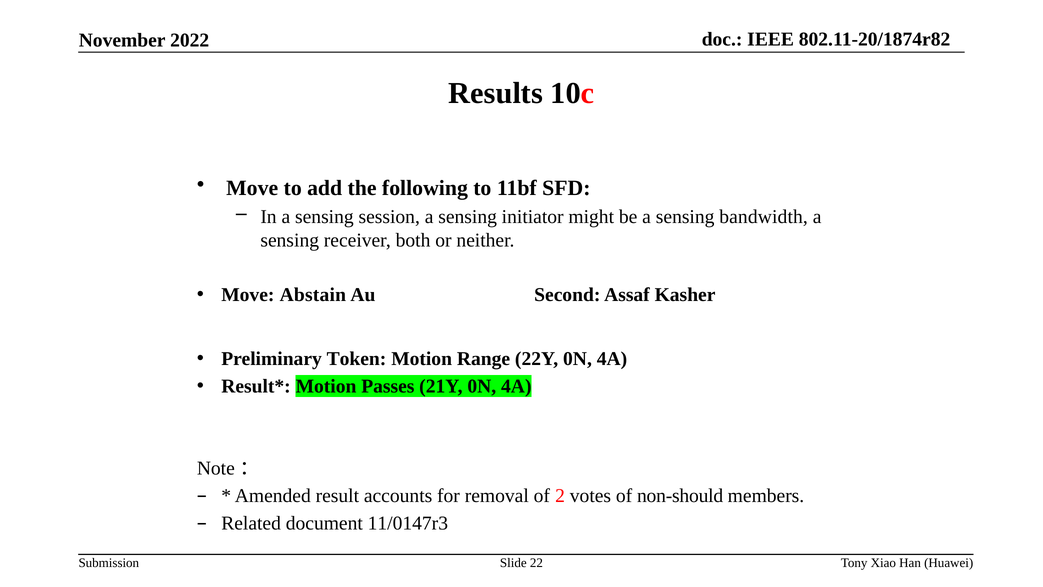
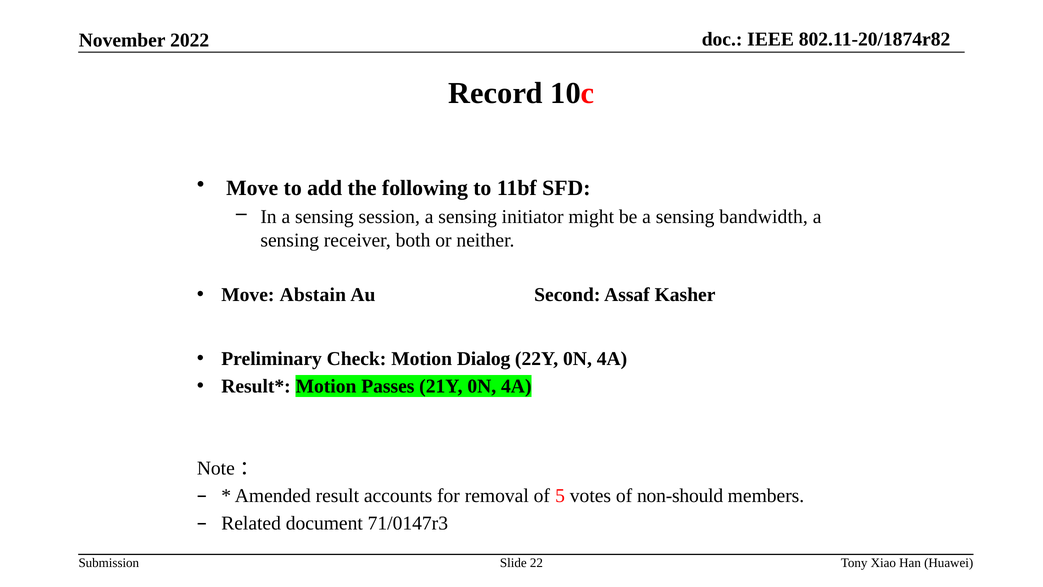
Results: Results -> Record
Token: Token -> Check
Range: Range -> Dialog
2: 2 -> 5
11/0147r3: 11/0147r3 -> 71/0147r3
